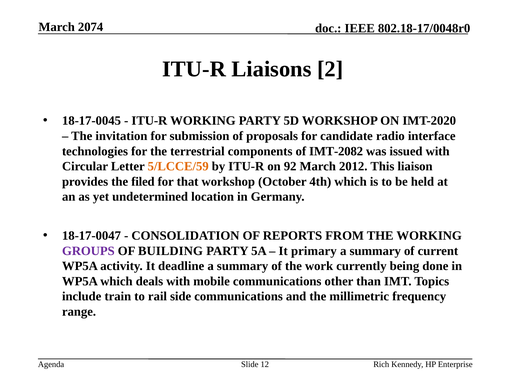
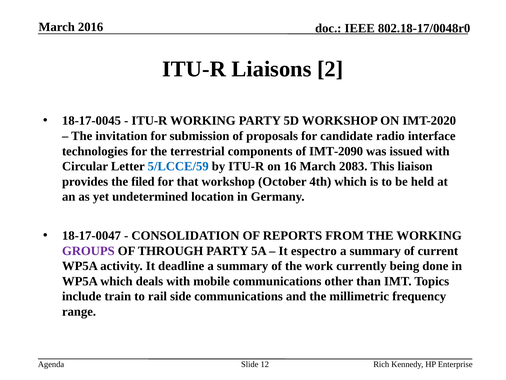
2074: 2074 -> 2016
IMT-2082: IMT-2082 -> IMT-2090
5/LCCE/59 colour: orange -> blue
92: 92 -> 16
2012: 2012 -> 2083
BUILDING: BUILDING -> THROUGH
primary: primary -> espectro
